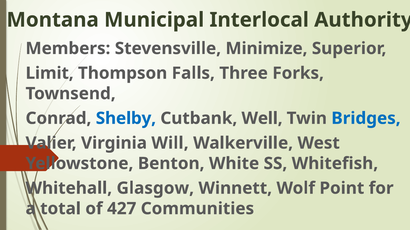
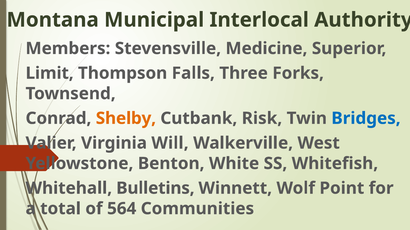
Minimize: Minimize -> Medicine
Shelby colour: blue -> orange
Well: Well -> Risk
Glasgow: Glasgow -> Bulletins
427: 427 -> 564
